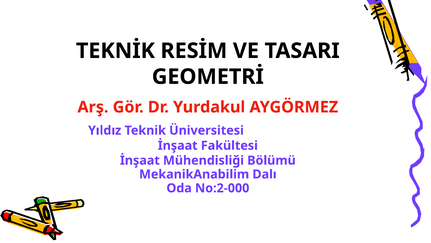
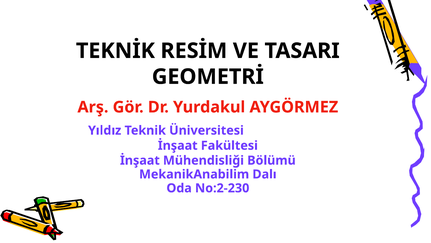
No:2-000: No:2-000 -> No:2-230
